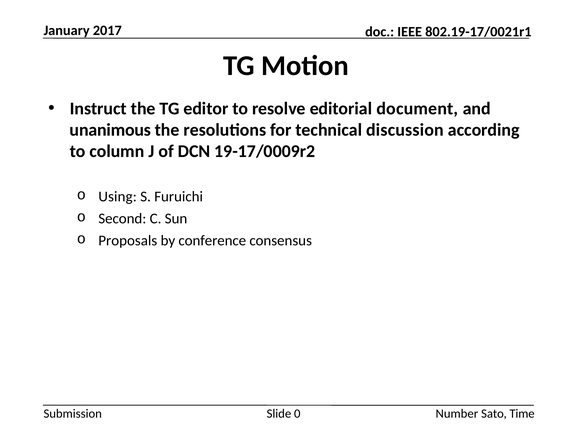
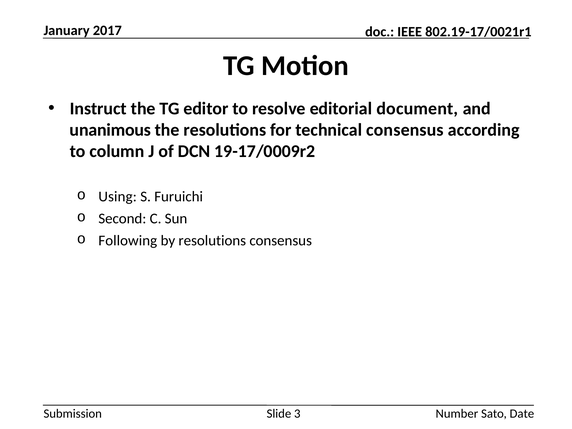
technical discussion: discussion -> consensus
Proposals: Proposals -> Following
by conference: conference -> resolutions
0: 0 -> 3
Time: Time -> Date
